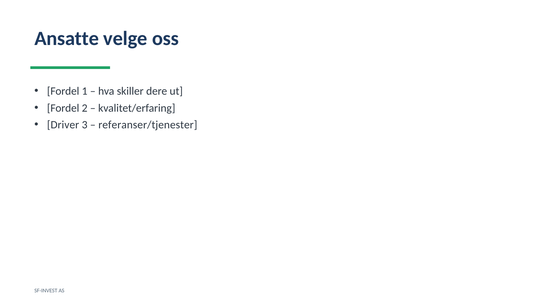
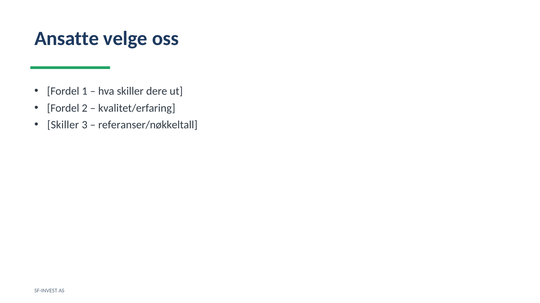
Driver at (63, 125): Driver -> Skiller
referanser/tjenester: referanser/tjenester -> referanser/nøkkeltall
